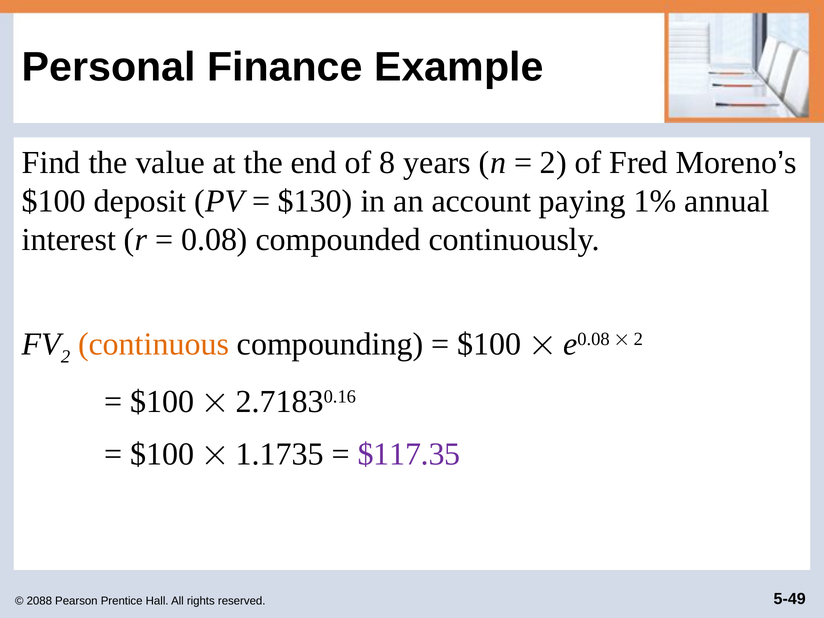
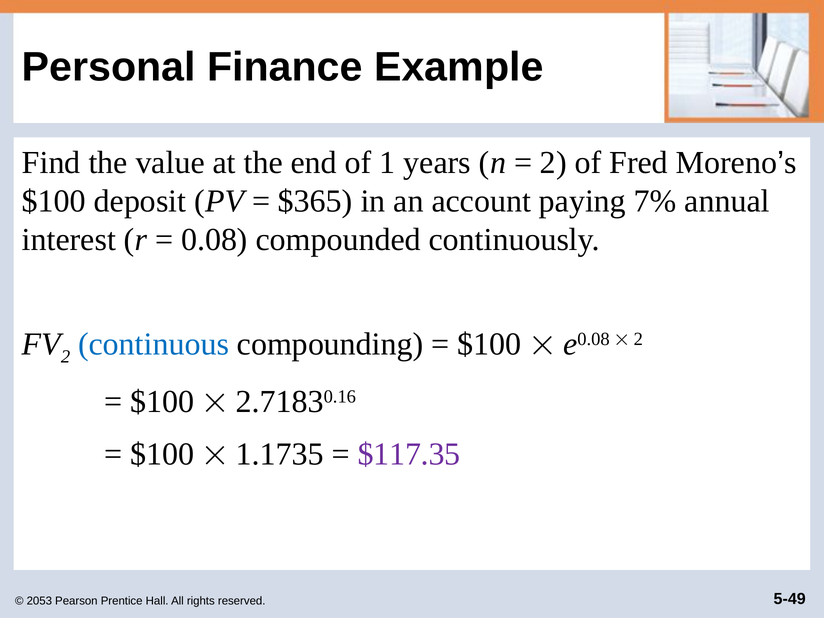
8: 8 -> 1
$130: $130 -> $365
1%: 1% -> 7%
continuous colour: orange -> blue
2088: 2088 -> 2053
